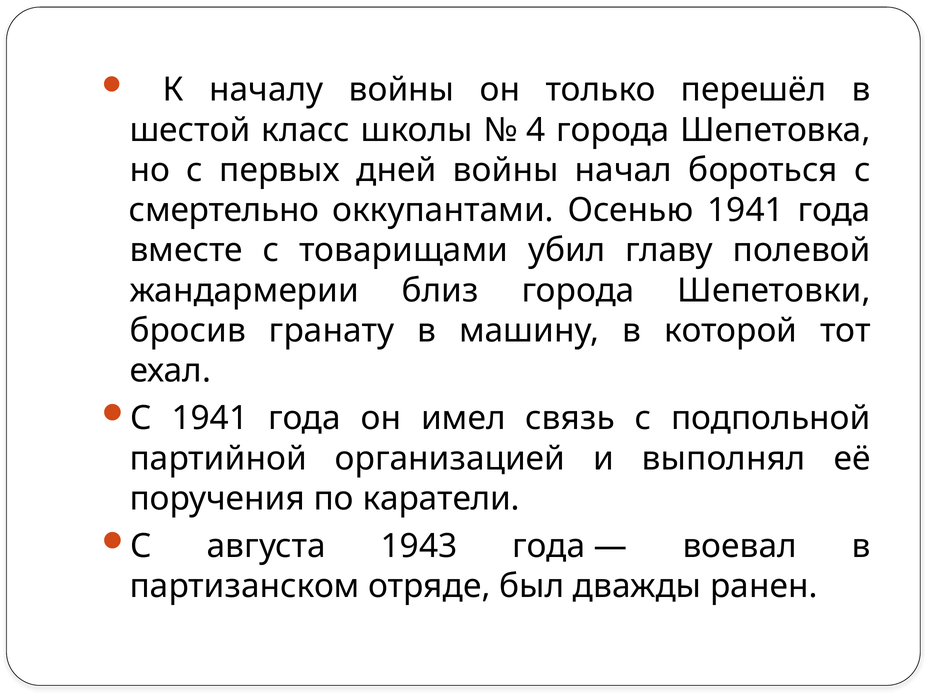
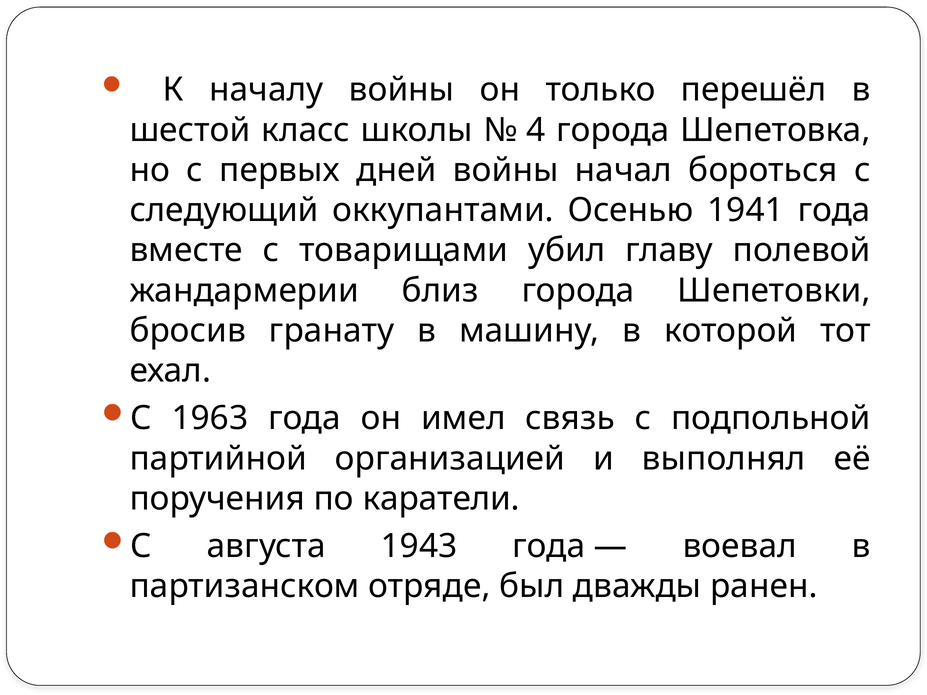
смертельно: смертельно -> следующий
С 1941: 1941 -> 1963
